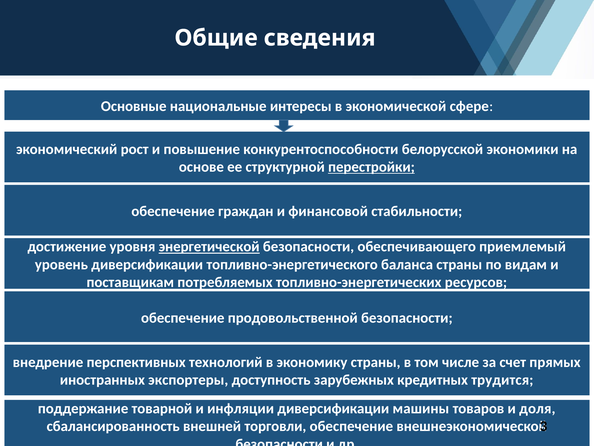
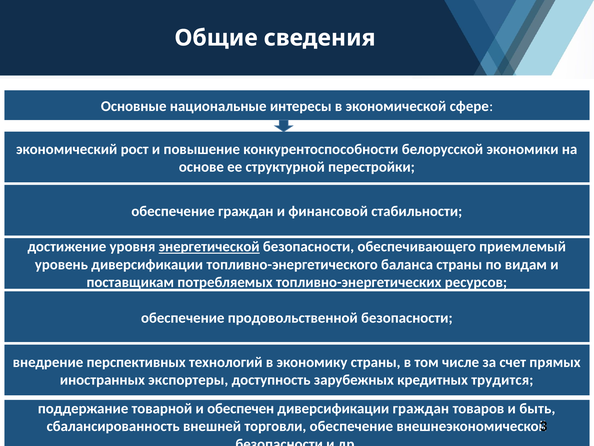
перестройки underline: present -> none
инфляции: инфляции -> обеспечен
диверсификации машины: машины -> граждан
доля: доля -> быть
